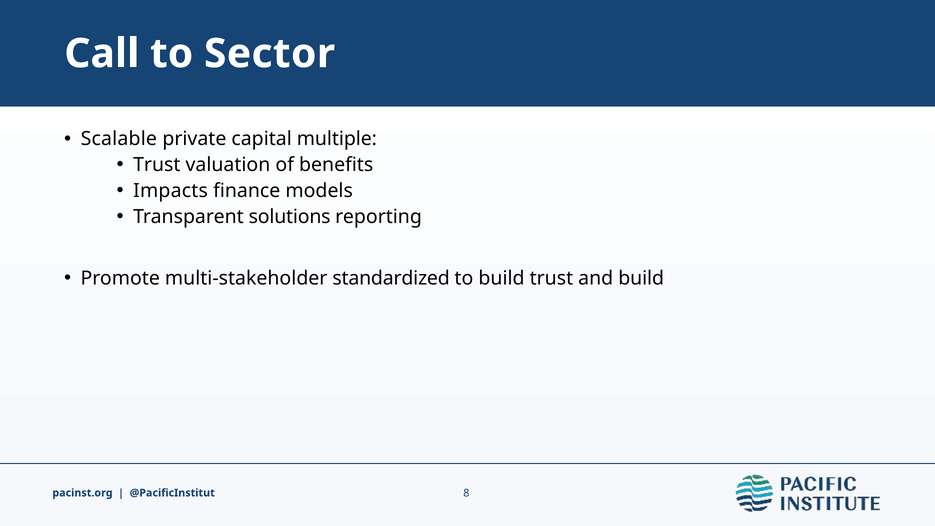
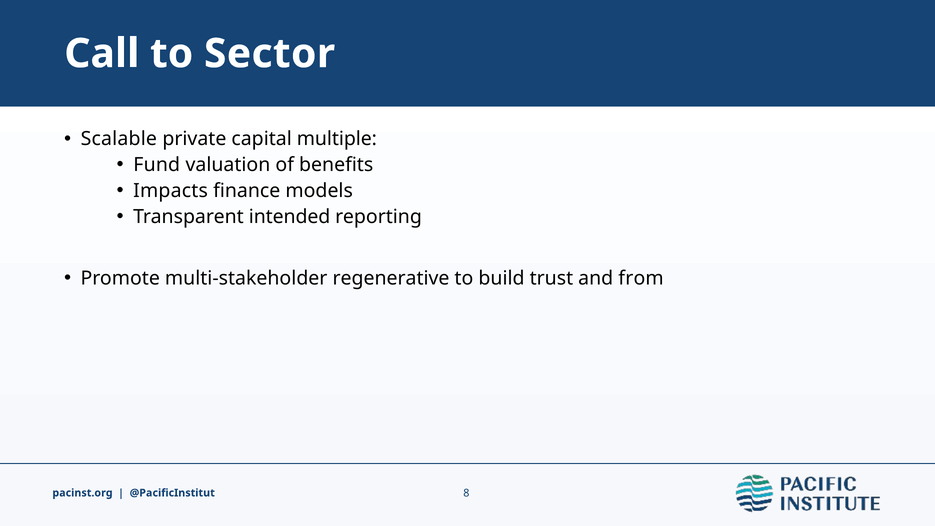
Trust at (157, 165): Trust -> Fund
solutions: solutions -> intended
standardized: standardized -> regenerative
and build: build -> from
